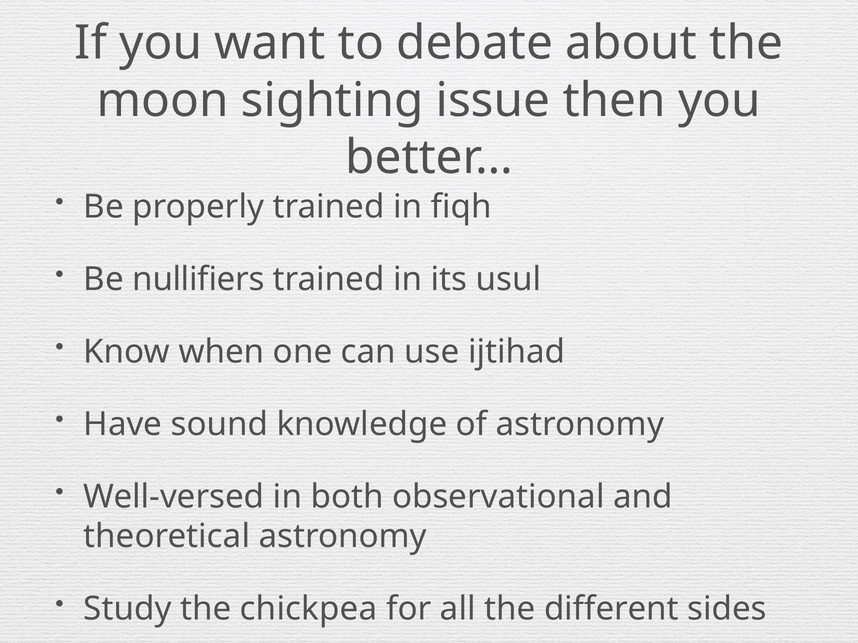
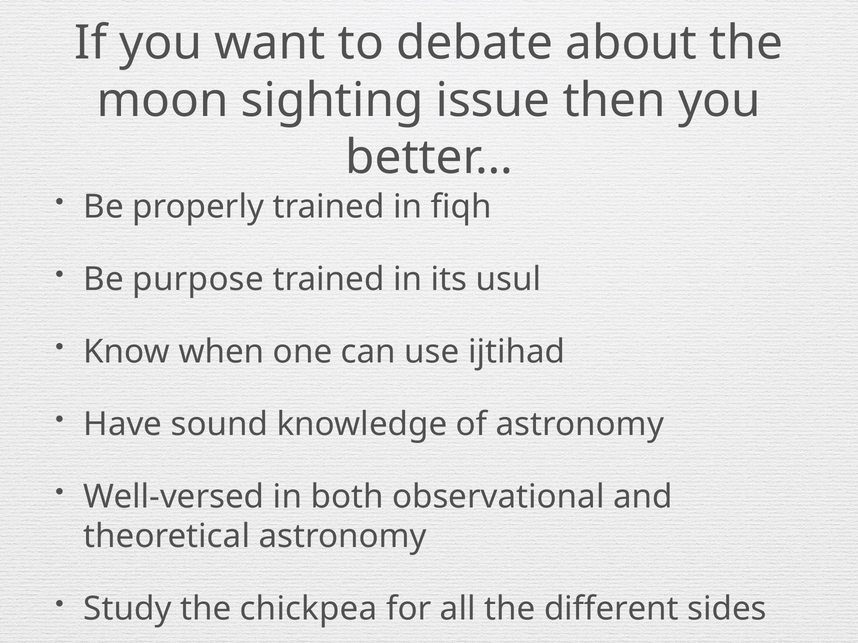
nullifiers: nullifiers -> purpose
